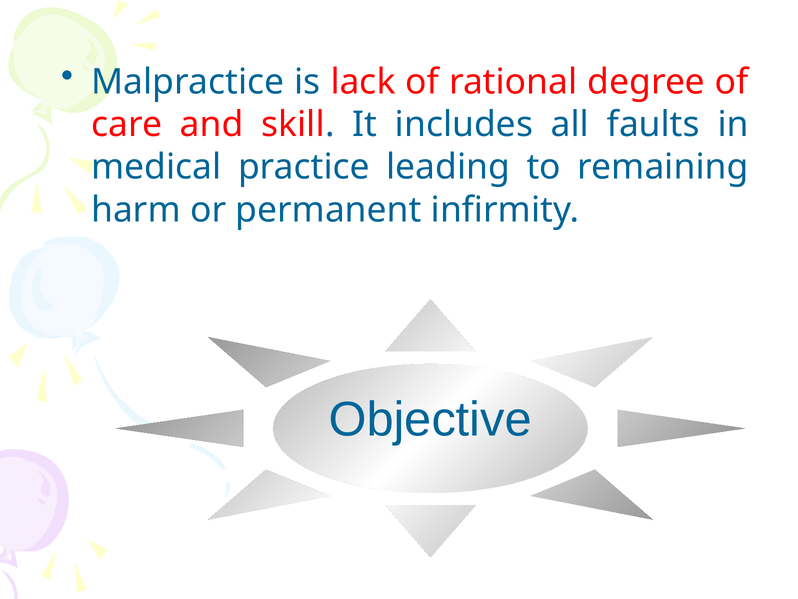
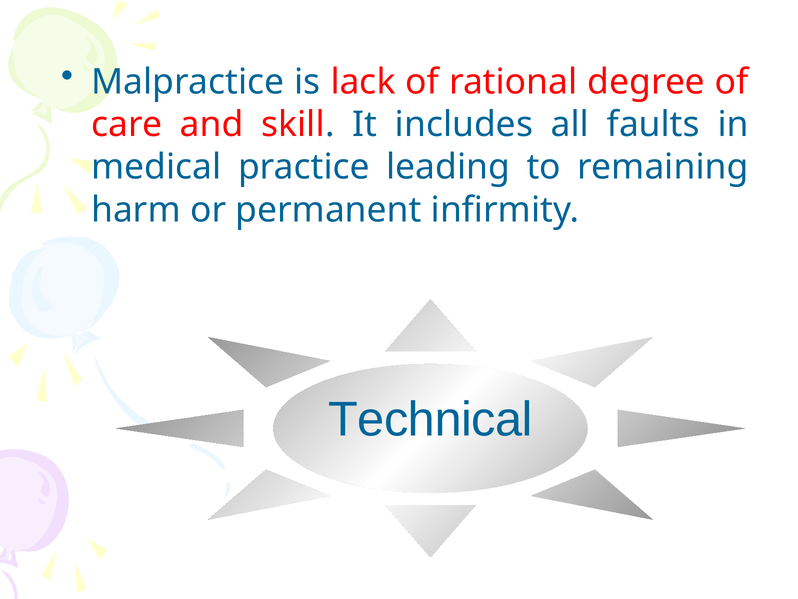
Objective: Objective -> Technical
